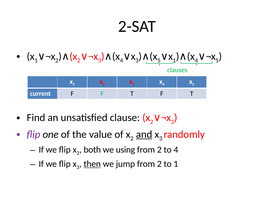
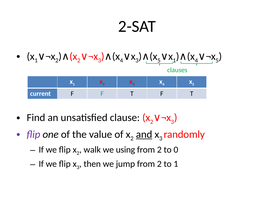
both: both -> walk
to 4: 4 -> 0
then underline: present -> none
